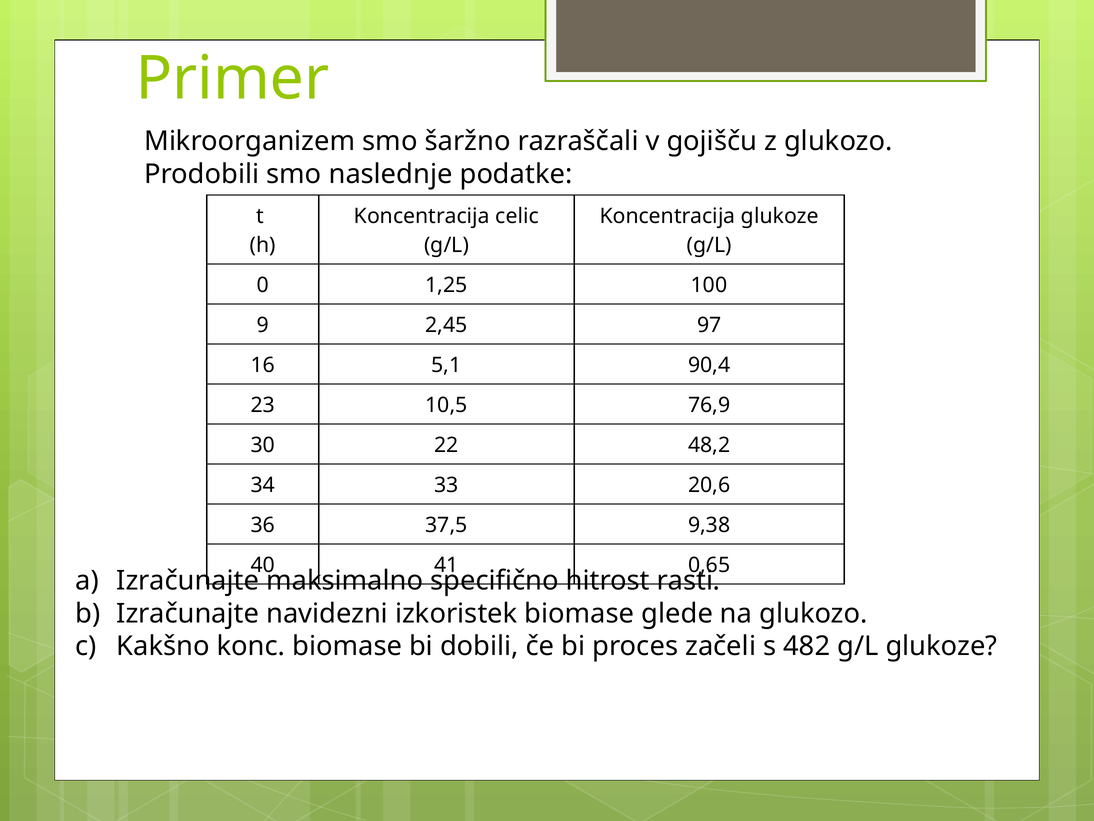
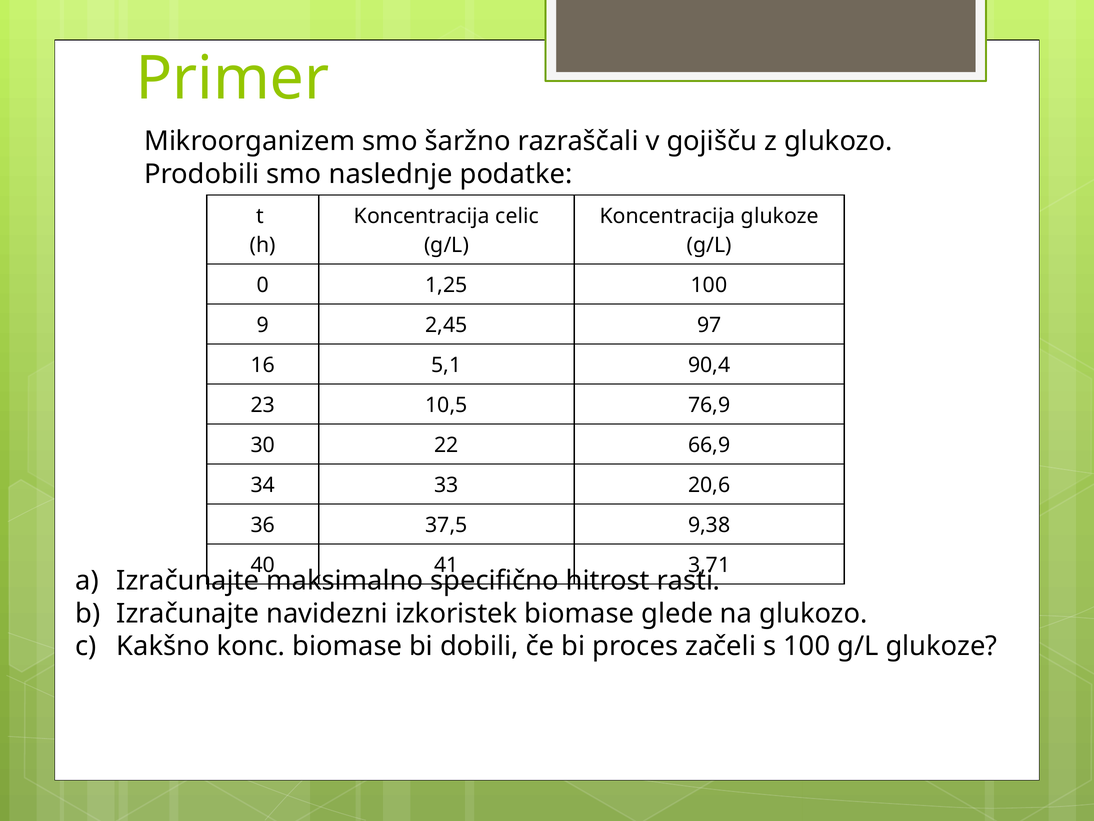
48,2: 48,2 -> 66,9
0,65: 0,65 -> 3,71
s 482: 482 -> 100
